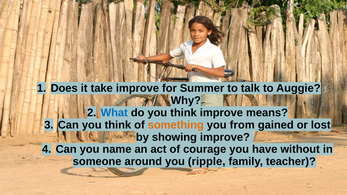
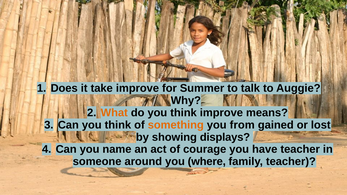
What colour: blue -> orange
showing improve: improve -> displays
have without: without -> teacher
ripple: ripple -> where
